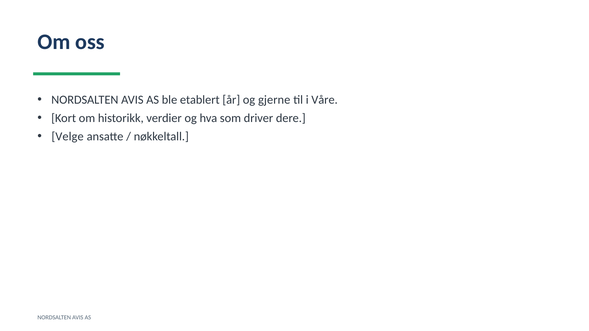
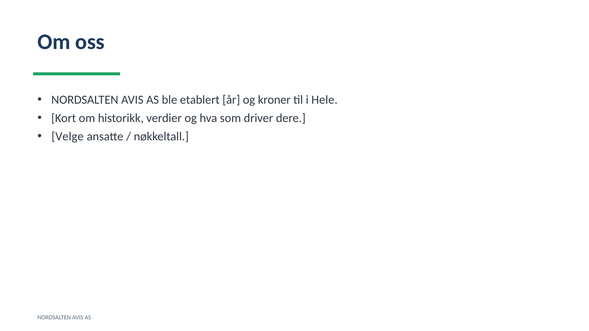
gjerne: gjerne -> kroner
Våre: Våre -> Hele
